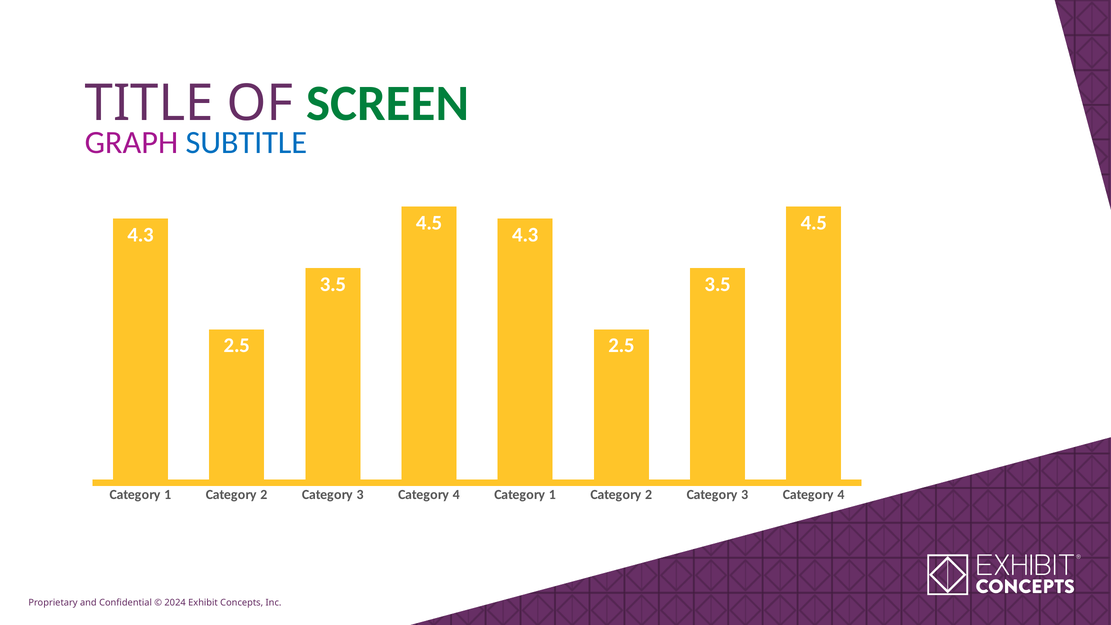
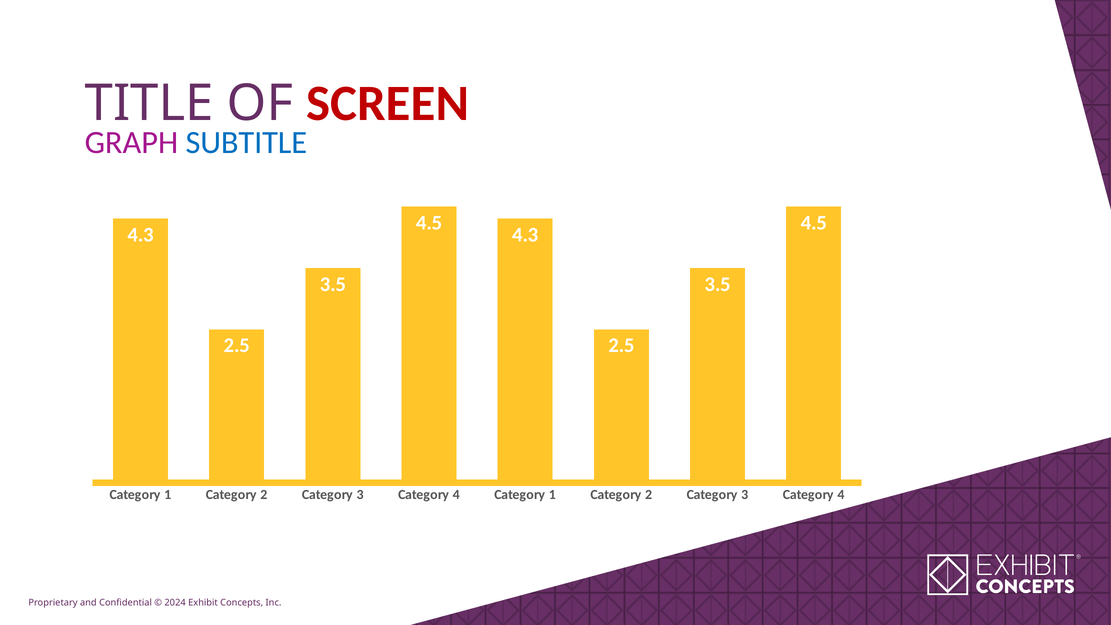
SCREEN colour: green -> red
